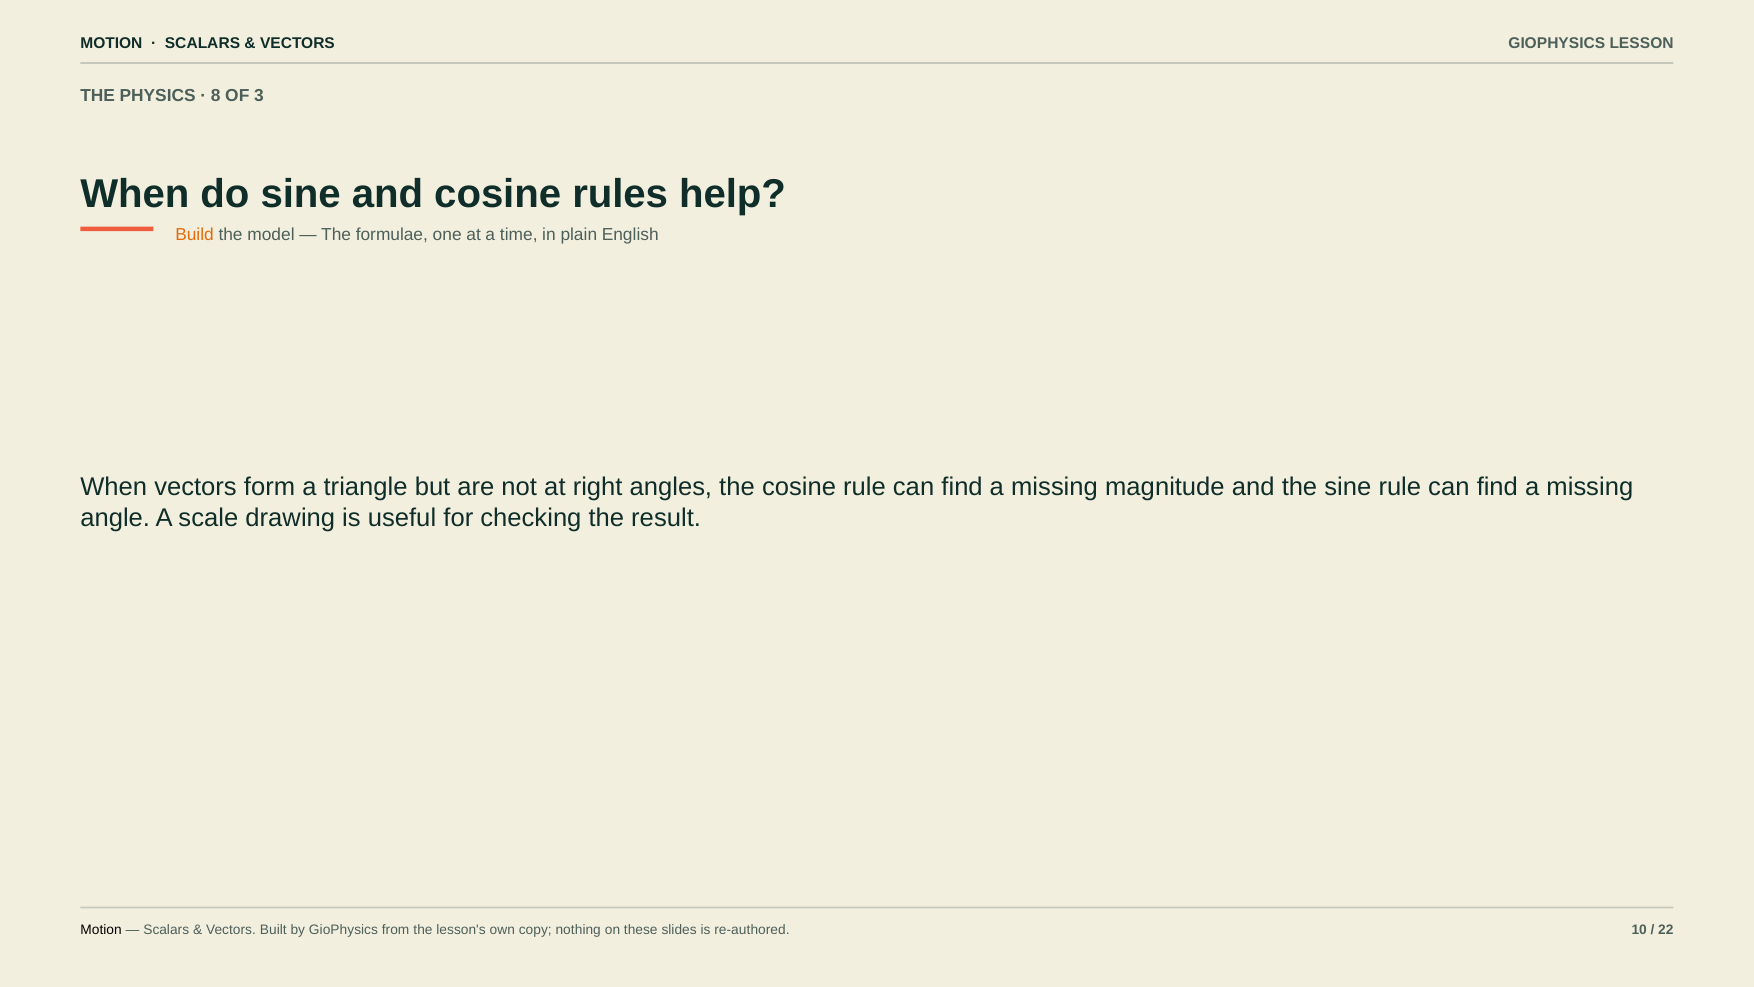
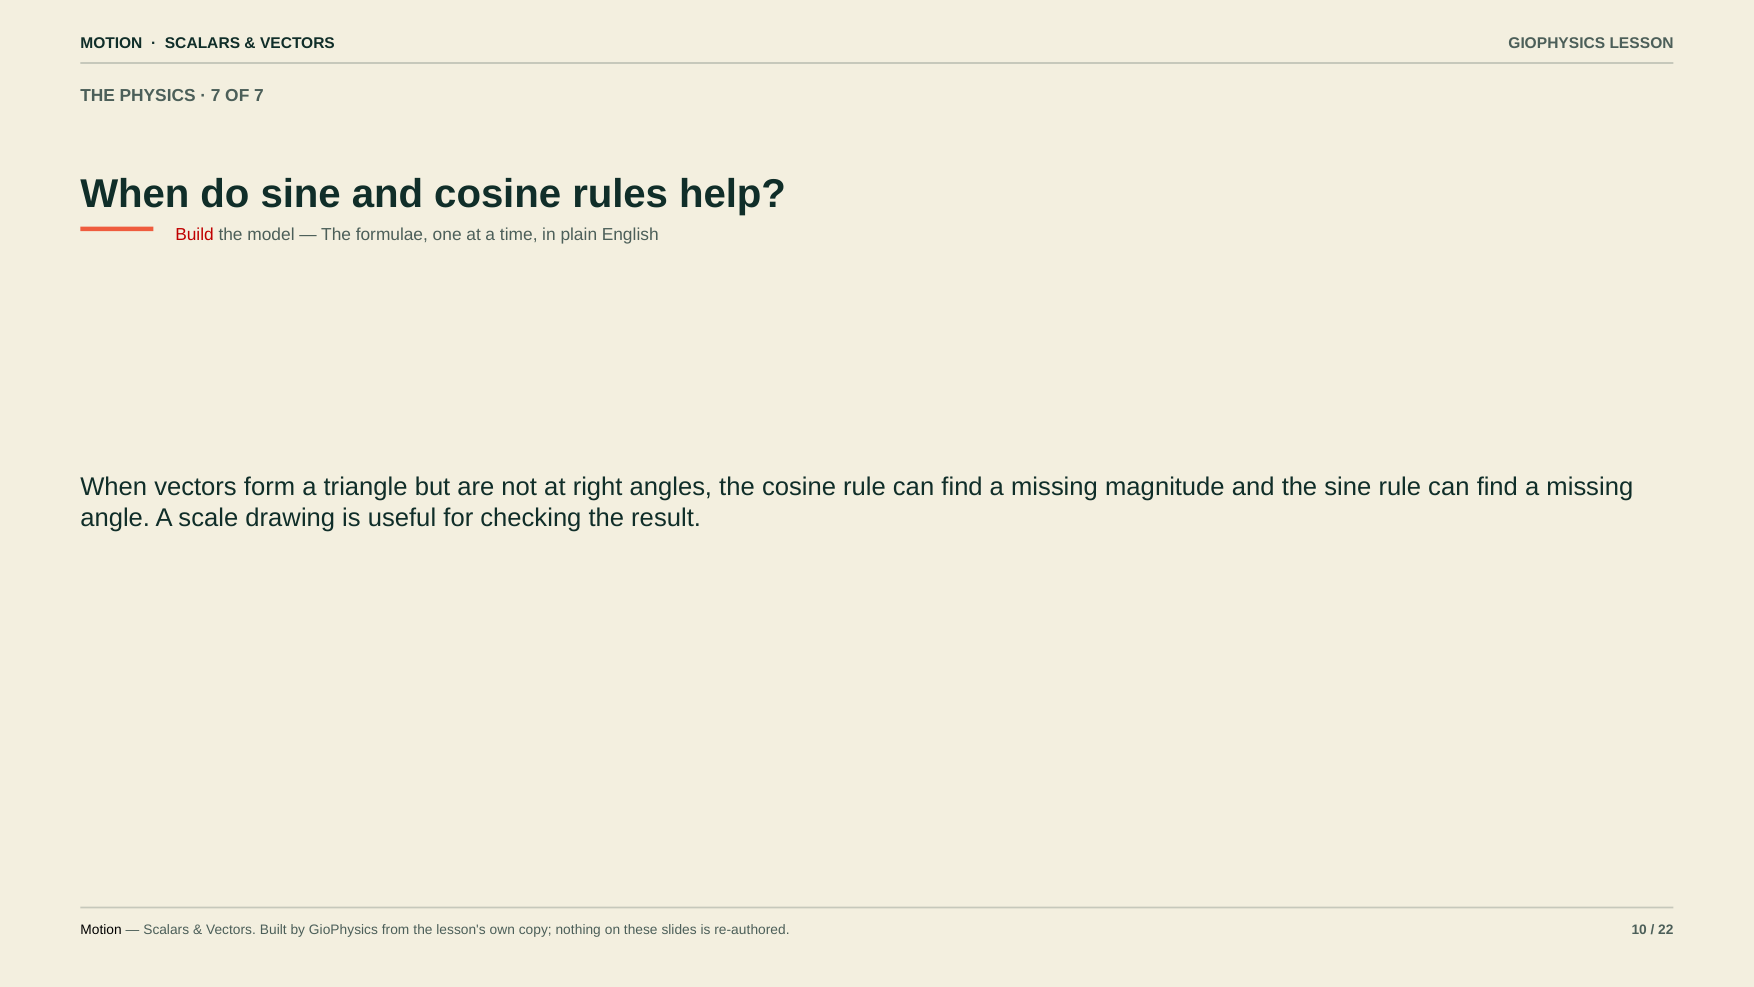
8 at (216, 96): 8 -> 7
OF 3: 3 -> 7
Build colour: orange -> red
